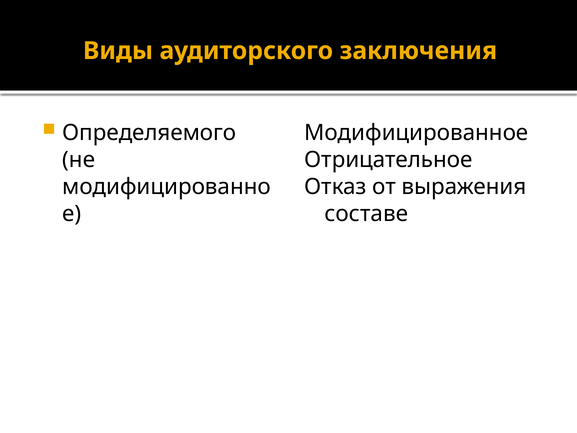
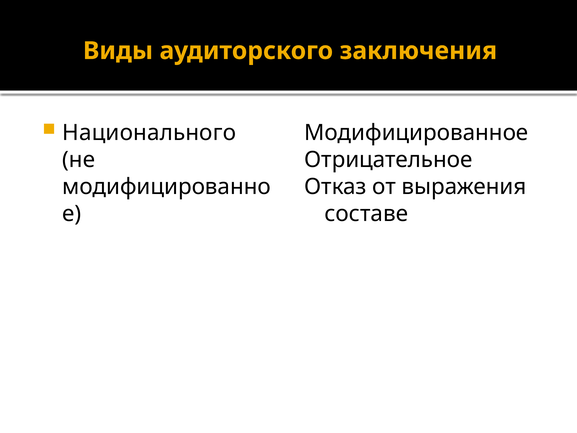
Определяемого: Определяемого -> Национального
